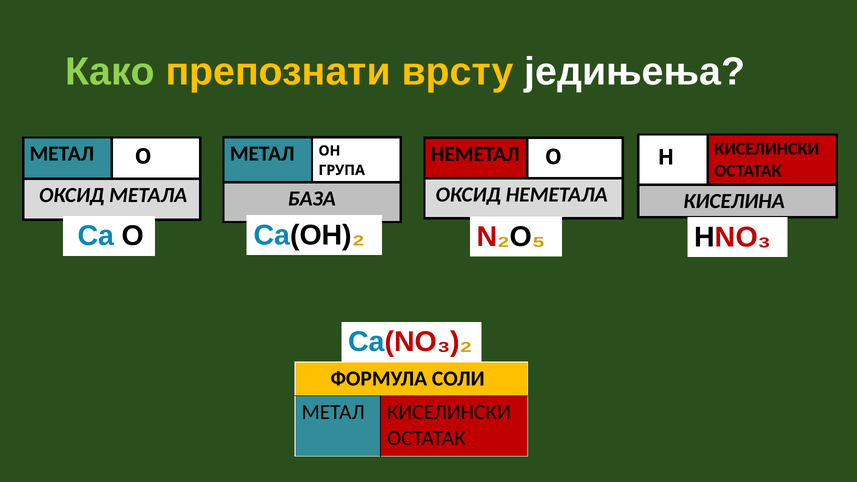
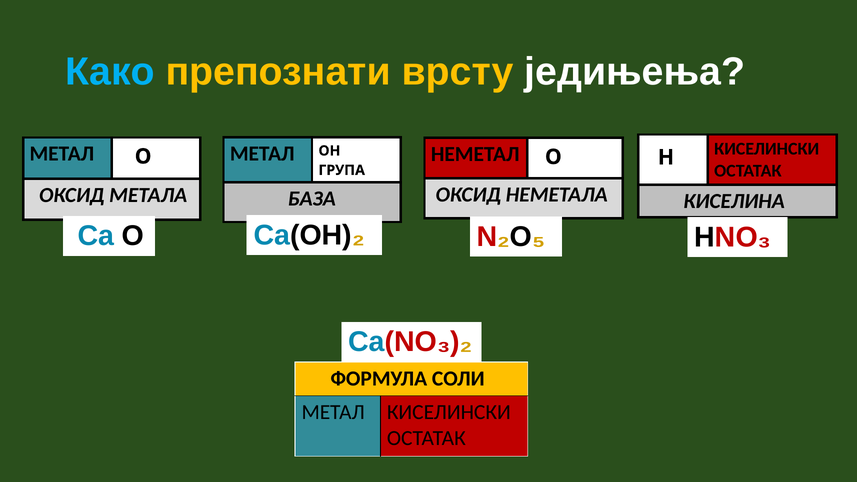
Како colour: light green -> light blue
